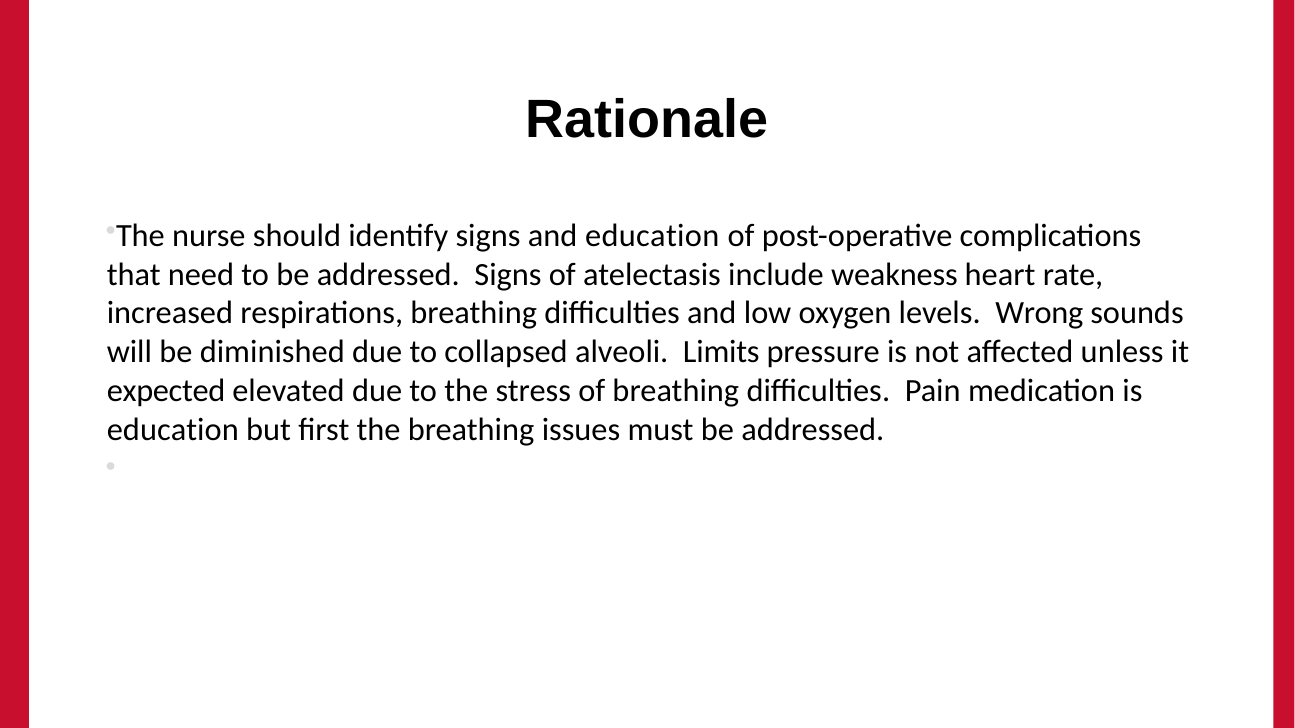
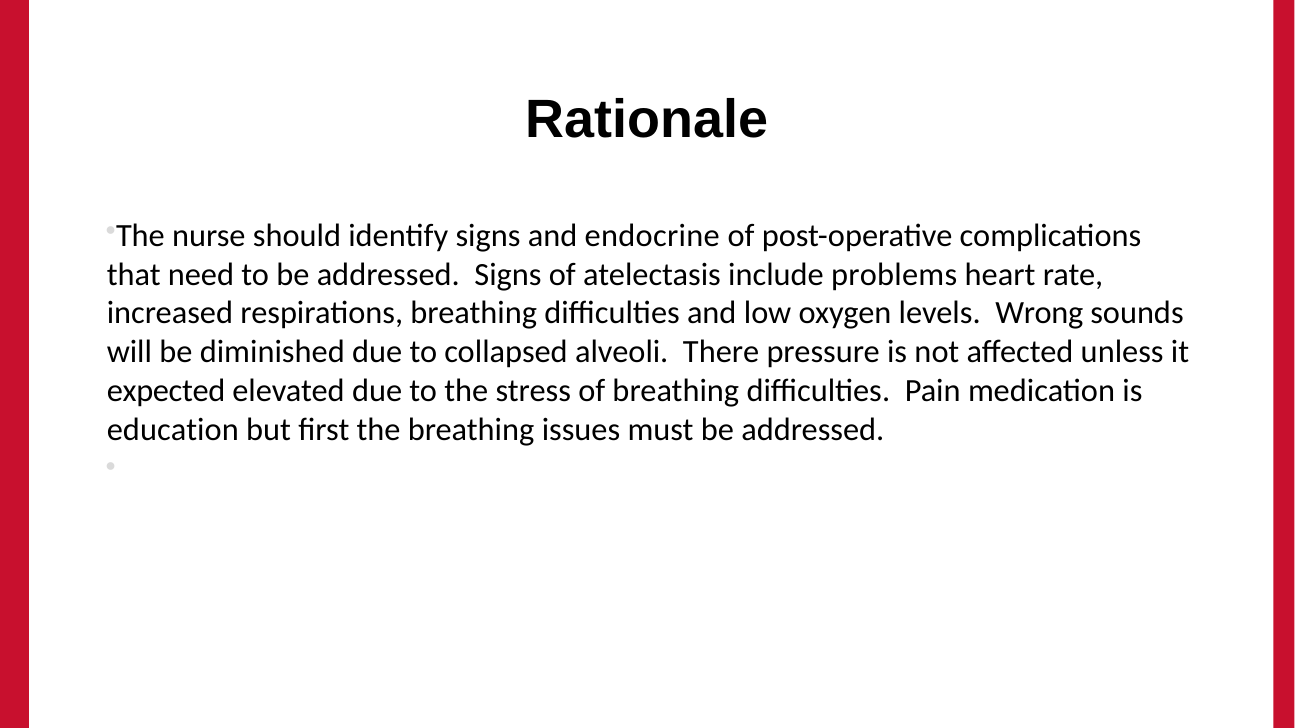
and education: education -> endocrine
weakness: weakness -> problems
Limits: Limits -> There
